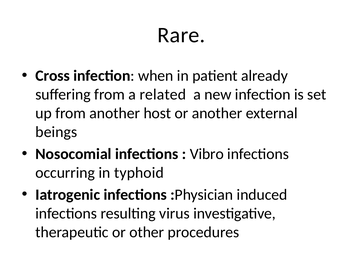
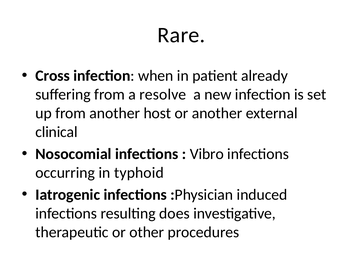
related: related -> resolve
beings: beings -> clinical
virus: virus -> does
